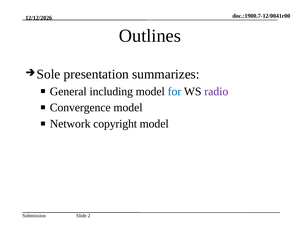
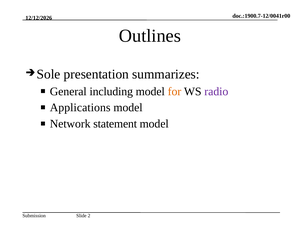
for colour: blue -> orange
Convergence: Convergence -> Applications
copyright: copyright -> statement
